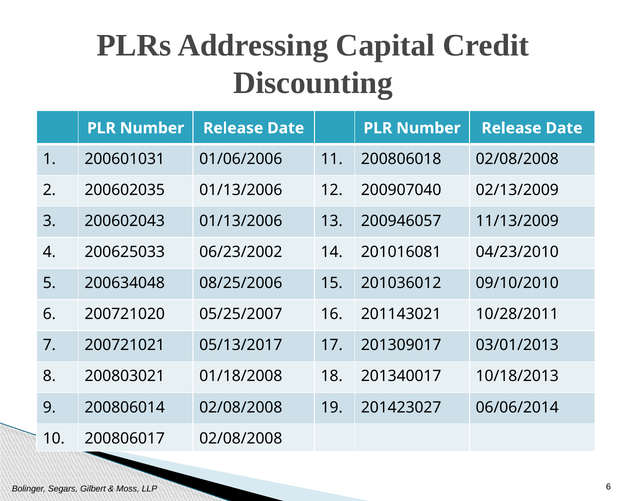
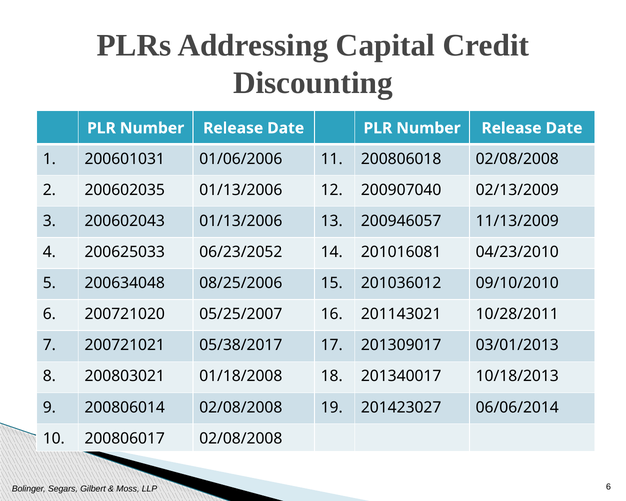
06/23/2002: 06/23/2002 -> 06/23/2052
05/13/2017: 05/13/2017 -> 05/38/2017
